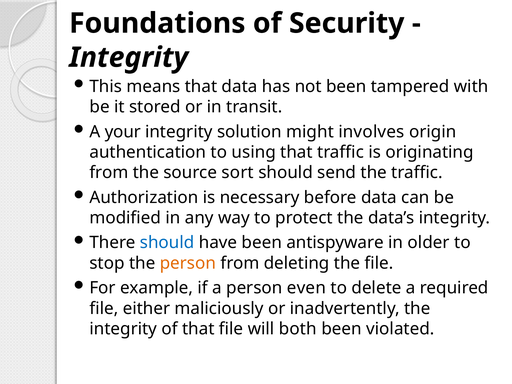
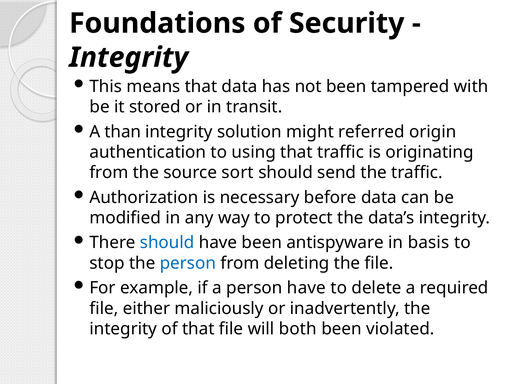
your: your -> than
involves: involves -> referred
older: older -> basis
person at (188, 263) colour: orange -> blue
person even: even -> have
